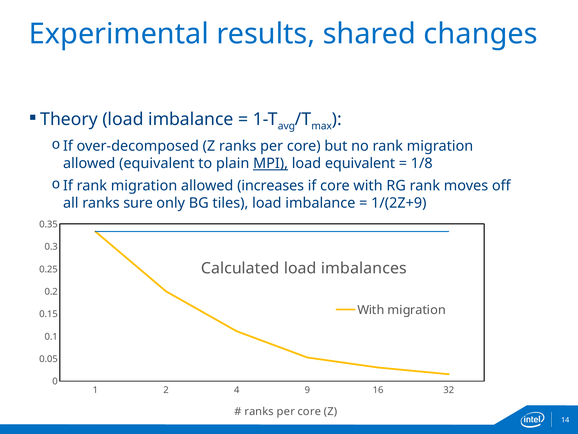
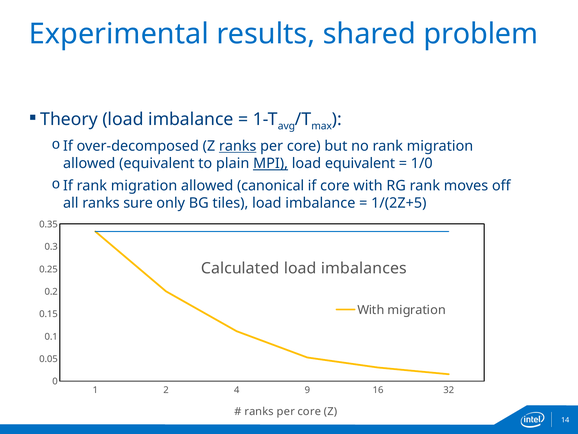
changes: changes -> problem
ranks at (238, 146) underline: none -> present
1/8: 1/8 -> 1/0
increases: increases -> canonical
1/(2Z+9: 1/(2Z+9 -> 1/(2Z+5
